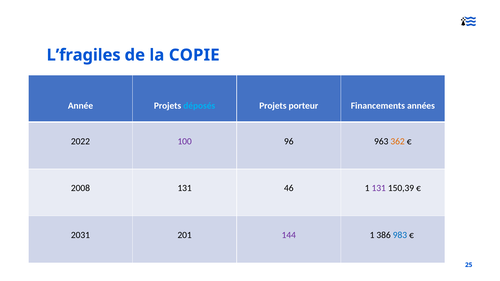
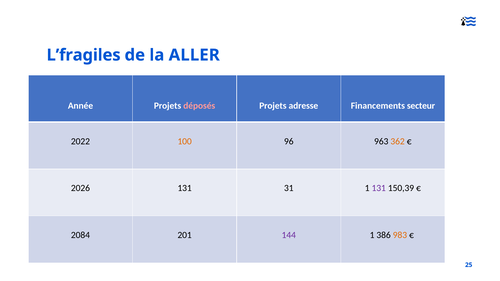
COPIE: COPIE -> ALLER
déposés colour: light blue -> pink
porteur: porteur -> adresse
années: années -> secteur
100 colour: purple -> orange
2008: 2008 -> 2026
46: 46 -> 31
2031: 2031 -> 2084
983 colour: blue -> orange
